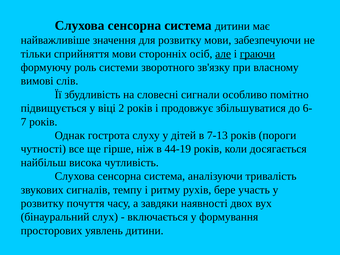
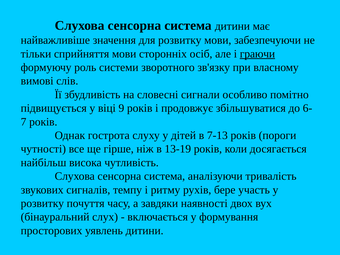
але underline: present -> none
2: 2 -> 9
44-19: 44-19 -> 13-19
